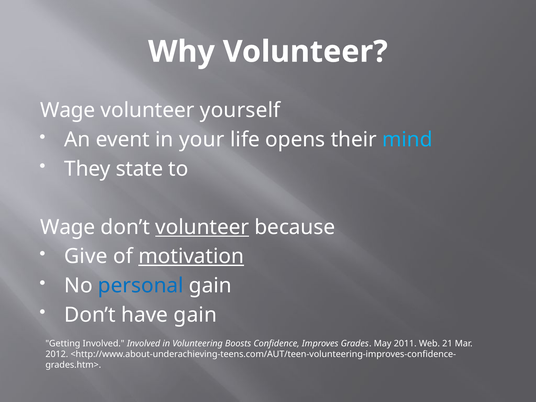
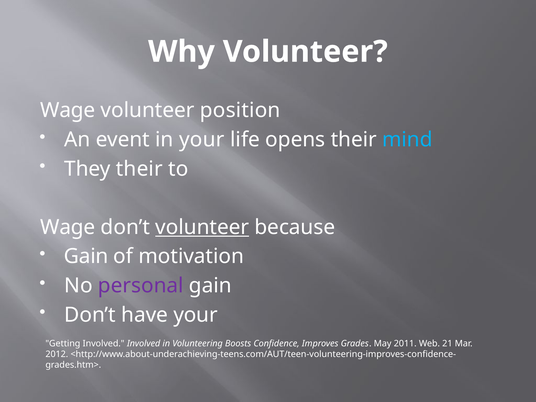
yourself: yourself -> position
They state: state -> their
Give at (86, 256): Give -> Gain
motivation underline: present -> none
personal colour: blue -> purple
have gain: gain -> your
